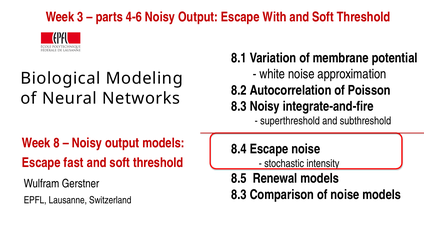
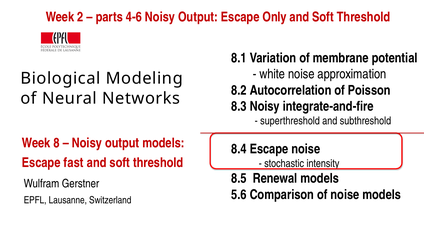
3: 3 -> 2
With: With -> Only
8.3 at (239, 194): 8.3 -> 5.6
